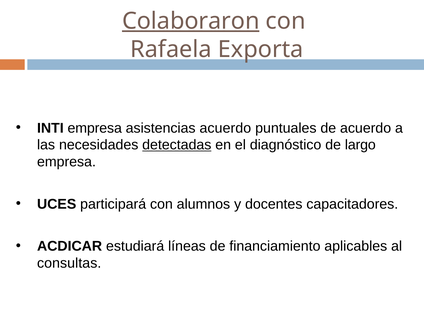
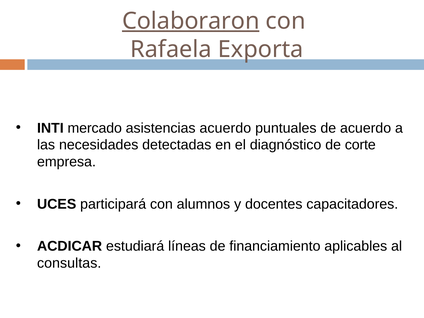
INTI empresa: empresa -> mercado
detectadas underline: present -> none
largo: largo -> corte
